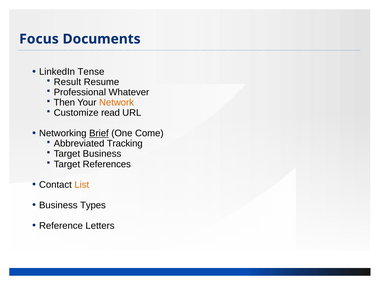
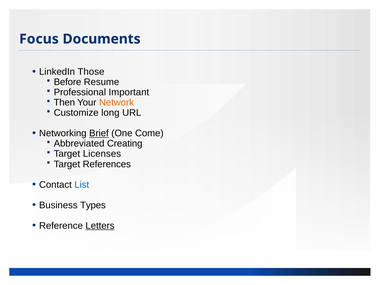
Tense: Tense -> Those
Result: Result -> Before
Whatever: Whatever -> Important
read: read -> long
Tracking: Tracking -> Creating
Target Business: Business -> Licenses
List colour: orange -> blue
Letters underline: none -> present
